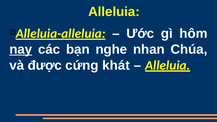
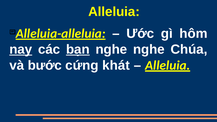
bạn underline: none -> present
nghe nhan: nhan -> nghe
được: được -> bước
